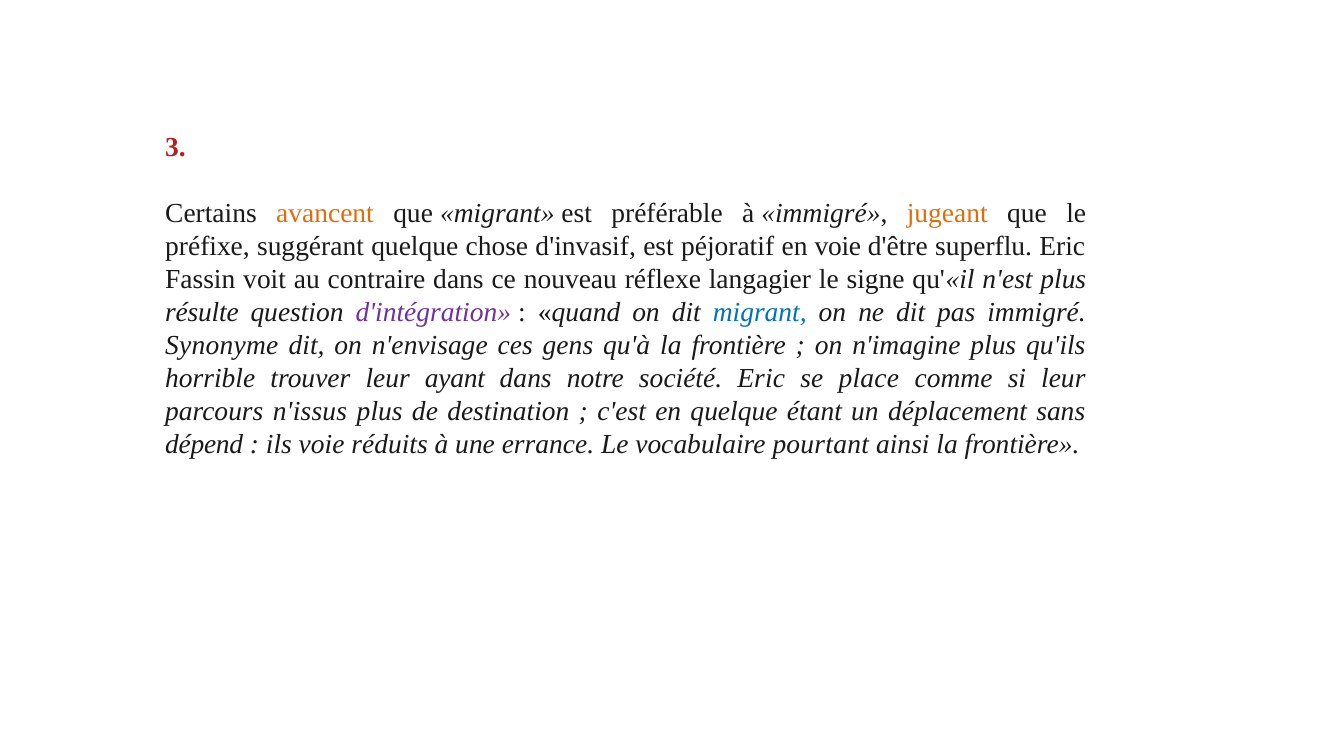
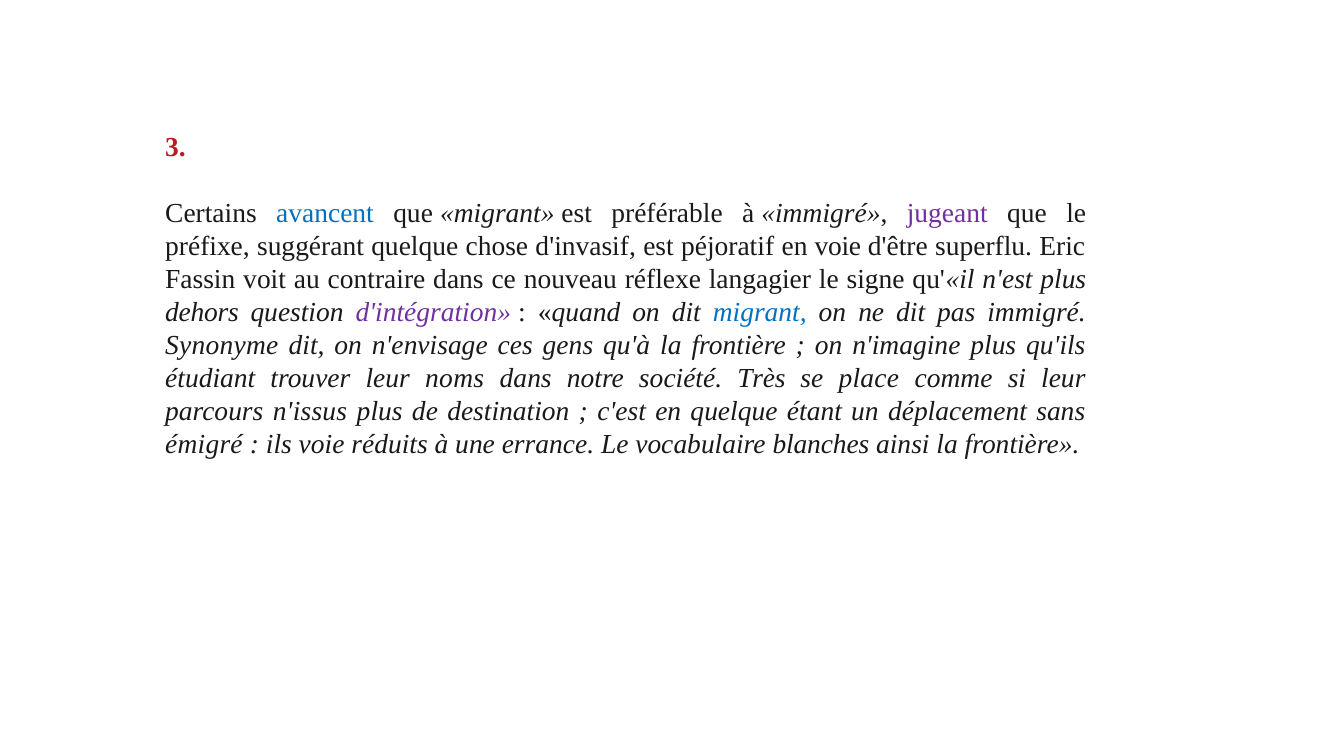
avancent colour: orange -> blue
jugeant colour: orange -> purple
résulte: résulte -> dehors
horrible: horrible -> étudiant
ayant: ayant -> noms
société Eric: Eric -> Très
dépend: dépend -> émigré
pourtant: pourtant -> blanches
